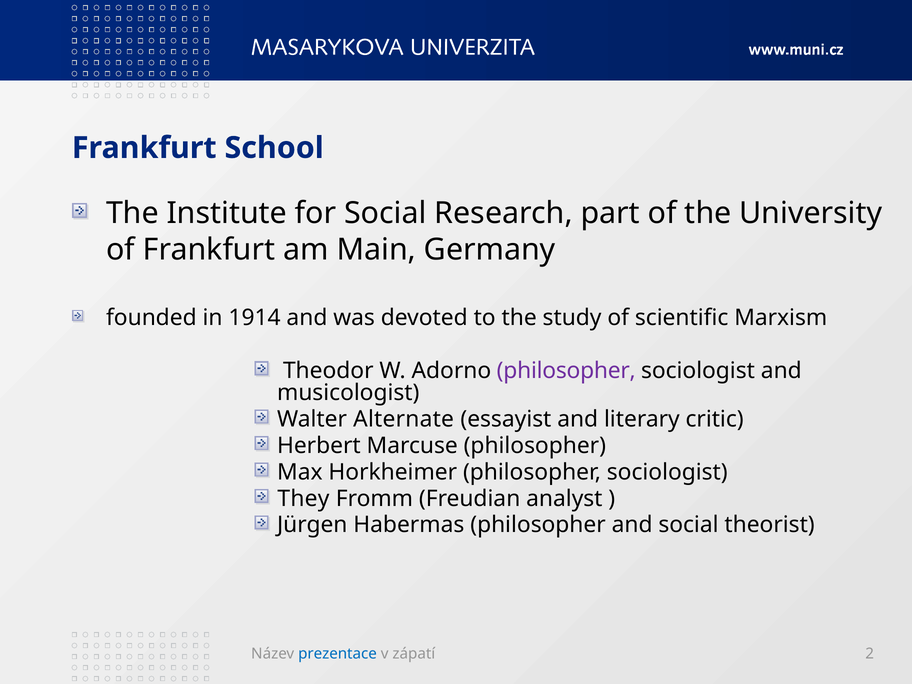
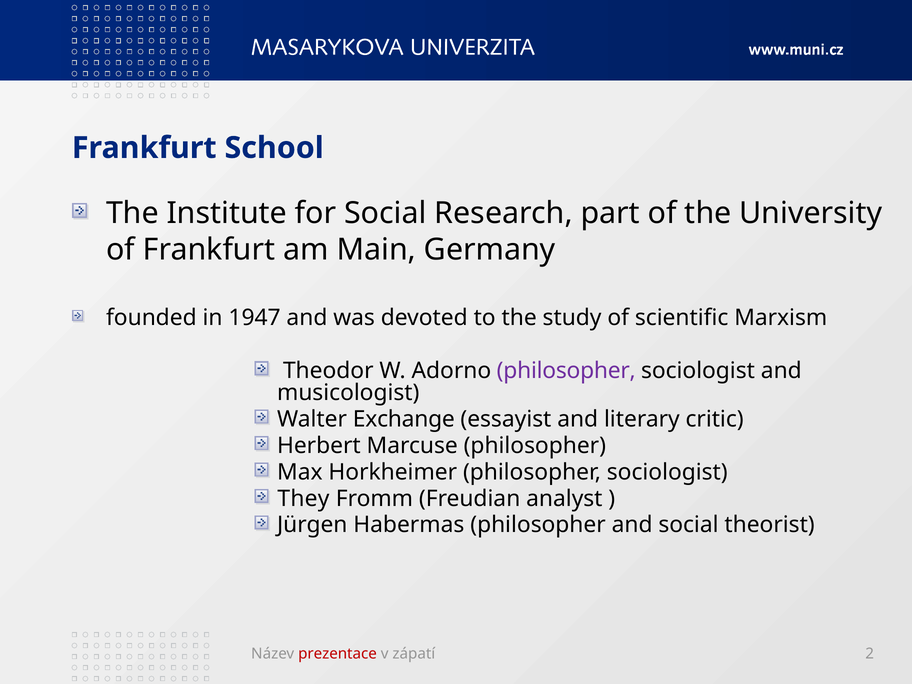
1914: 1914 -> 1947
Alternate: Alternate -> Exchange
prezentace colour: blue -> red
